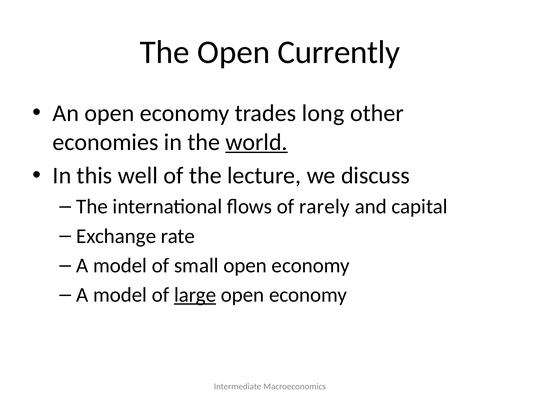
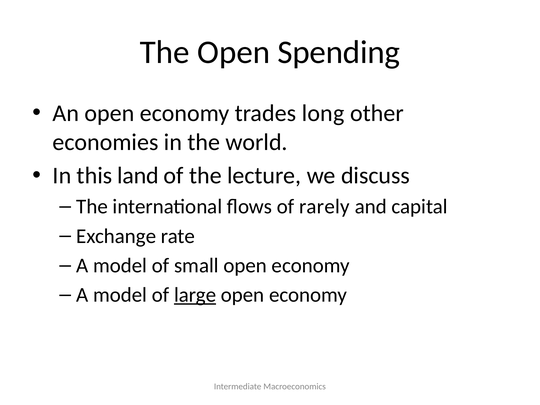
Currently: Currently -> Spending
world underline: present -> none
well: well -> land
